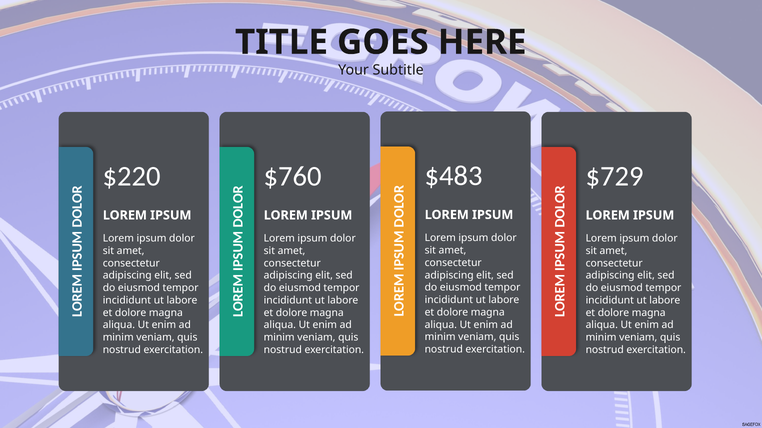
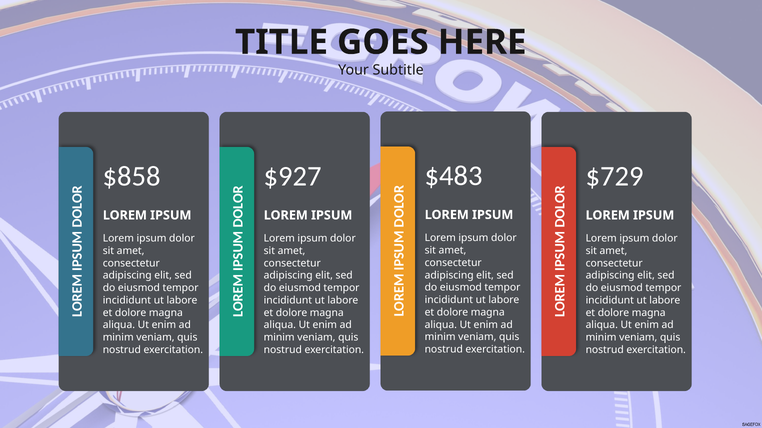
$220: $220 -> $858
$760: $760 -> $927
